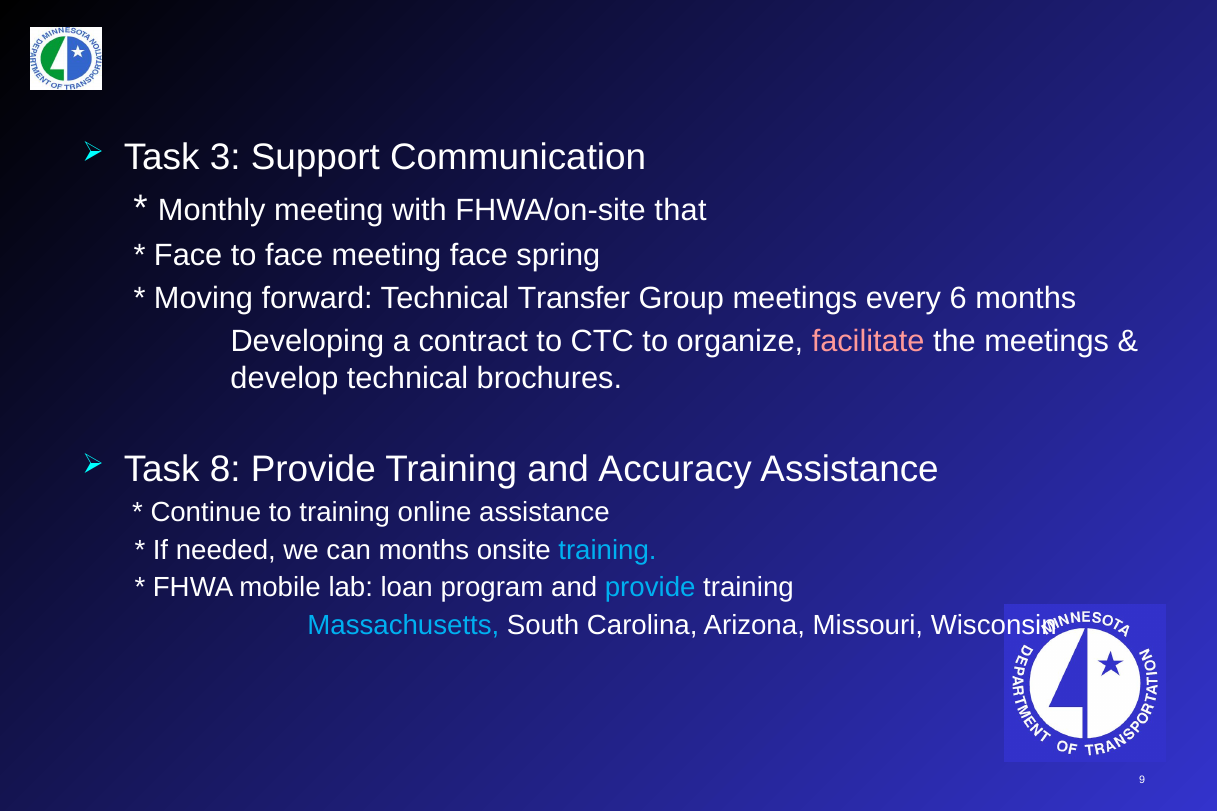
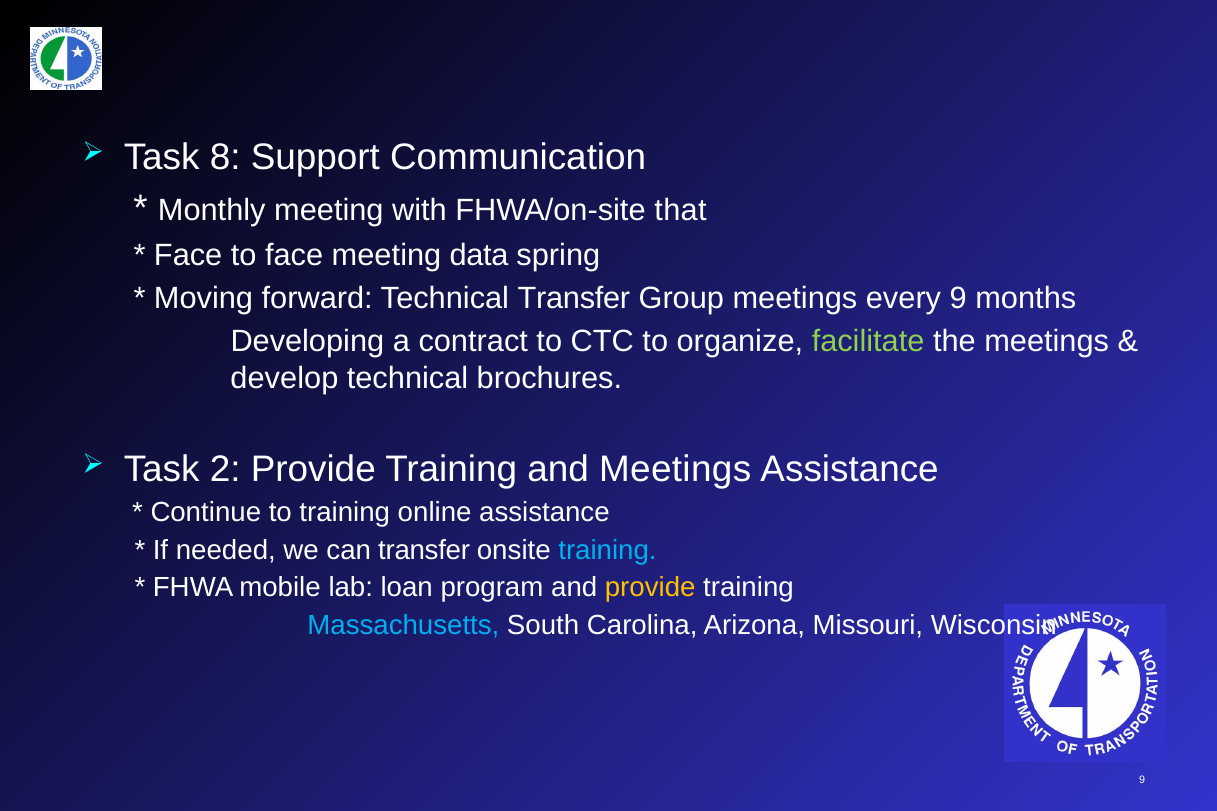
3: 3 -> 8
meeting face: face -> data
every 6: 6 -> 9
facilitate colour: pink -> light green
8: 8 -> 2
and Accuracy: Accuracy -> Meetings
can months: months -> transfer
provide at (650, 588) colour: light blue -> yellow
